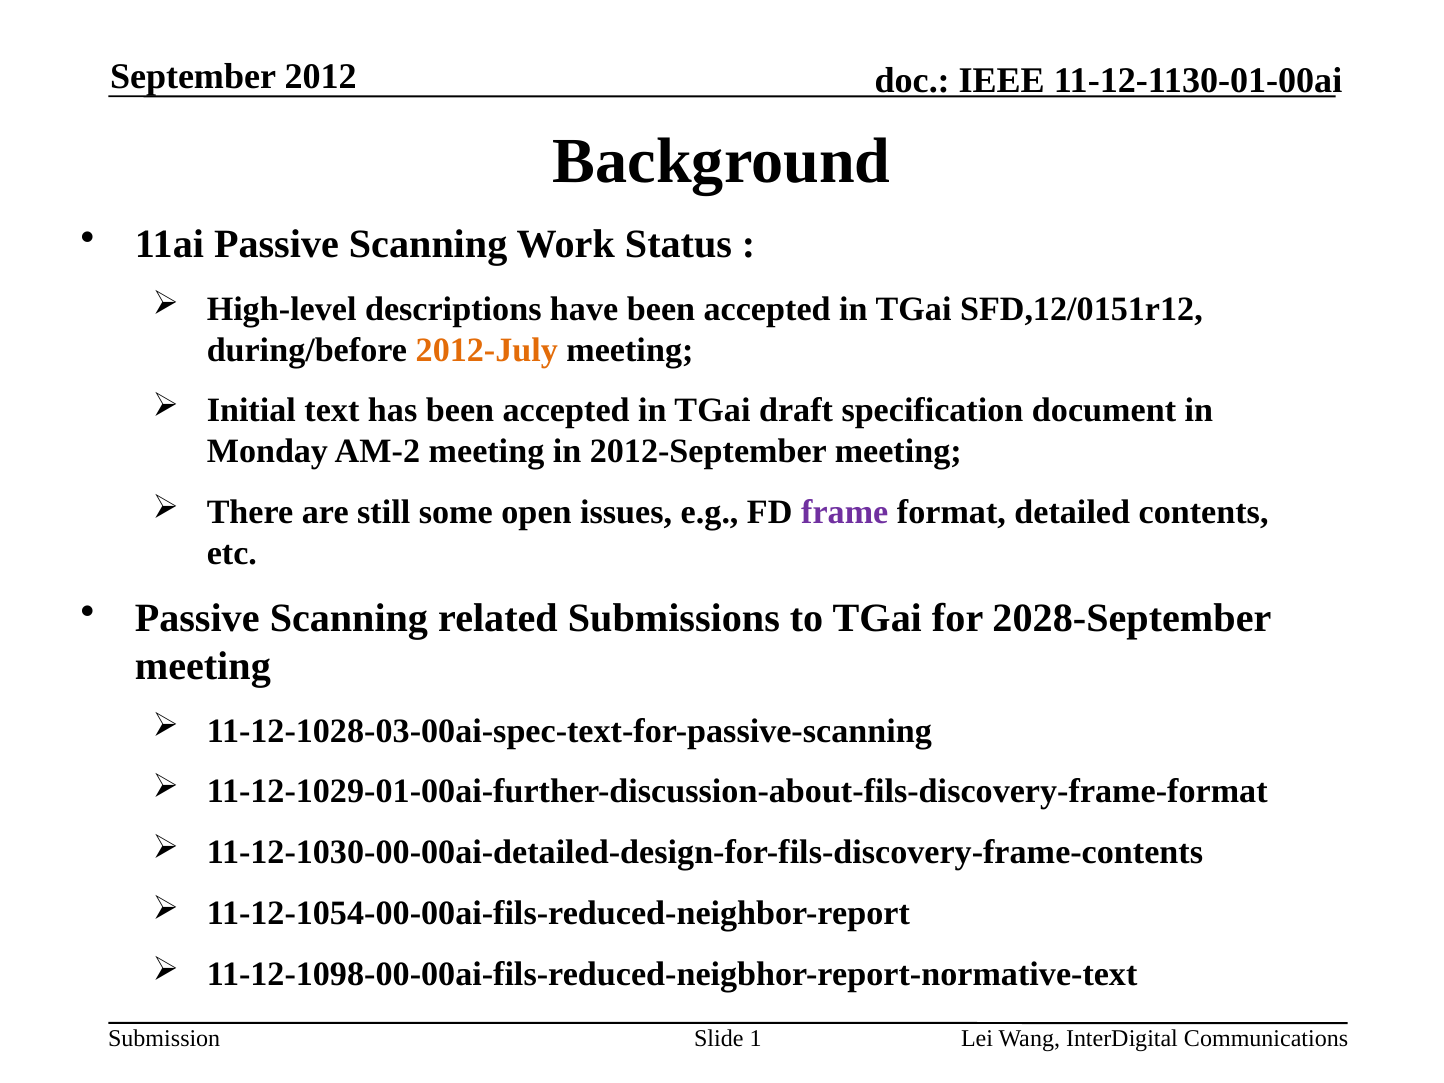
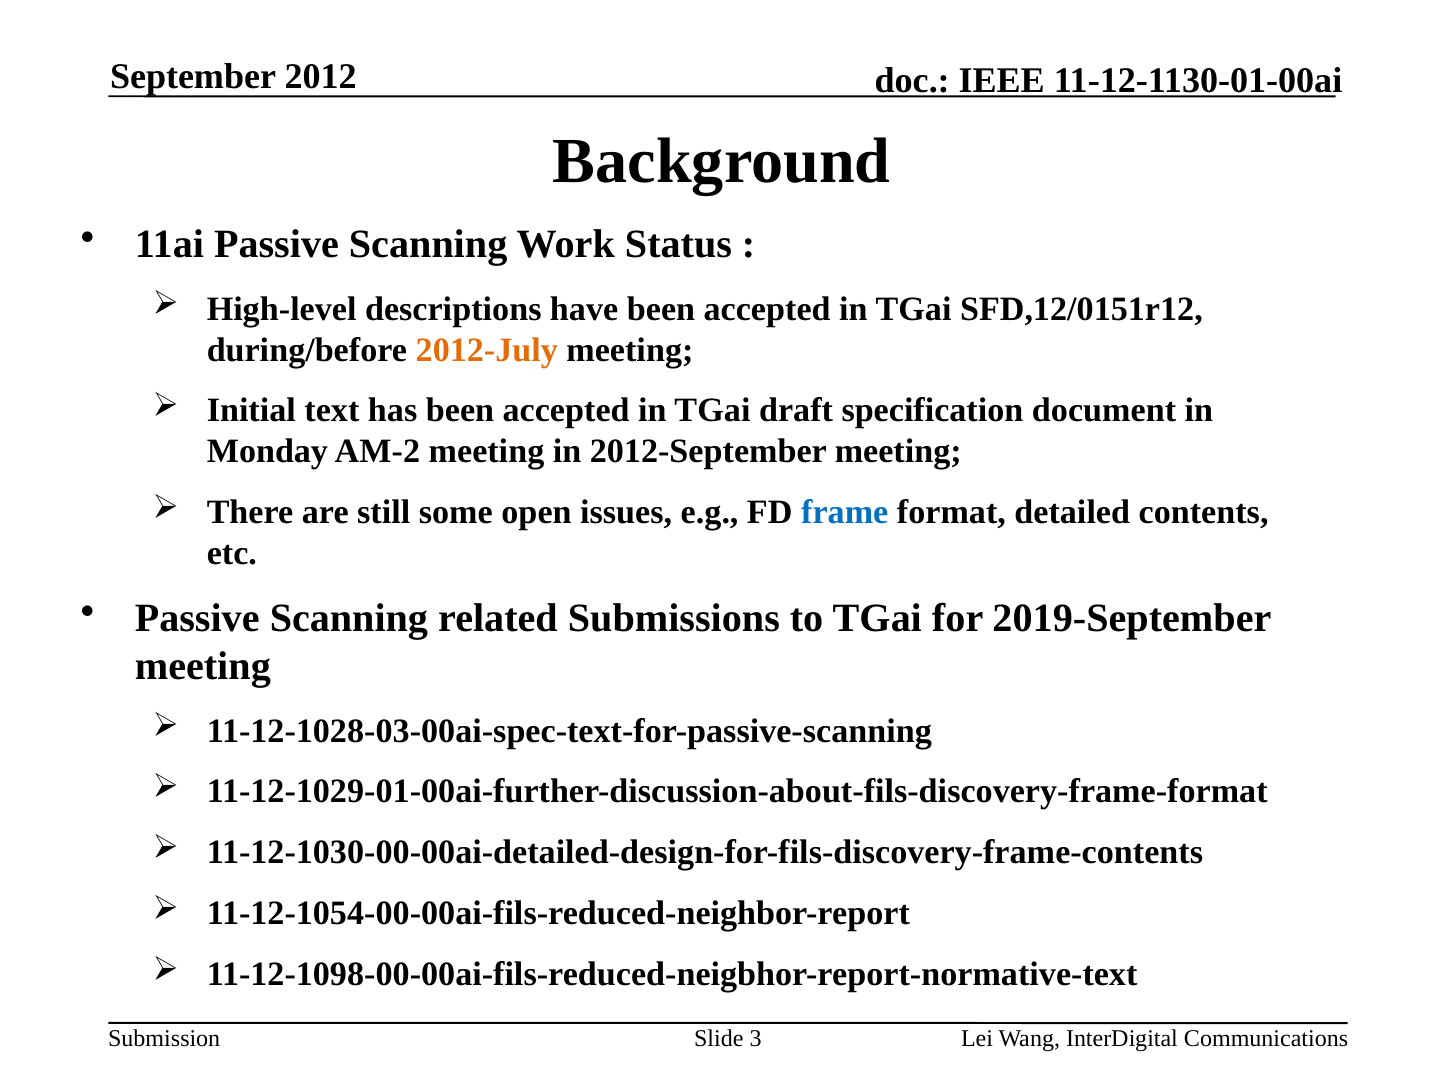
frame colour: purple -> blue
2028-September: 2028-September -> 2019-September
1: 1 -> 3
